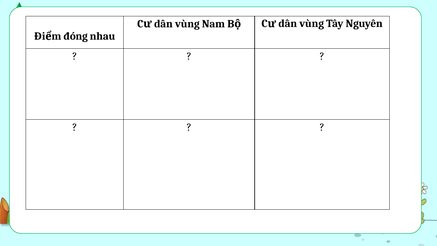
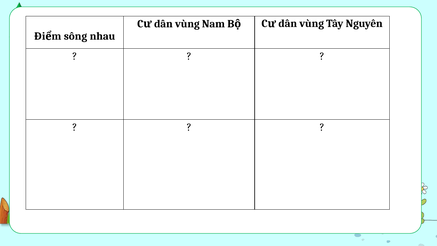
đóng: đóng -> sông
